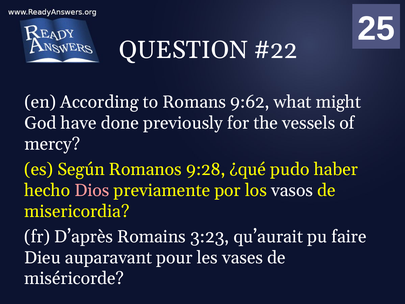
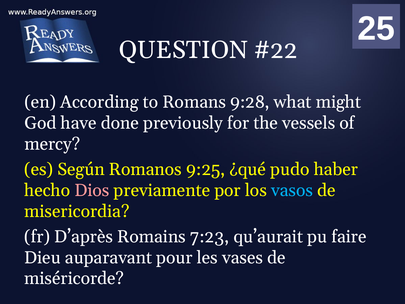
9:62: 9:62 -> 9:28
9:28: 9:28 -> 9:25
vasos colour: white -> light blue
3:23: 3:23 -> 7:23
